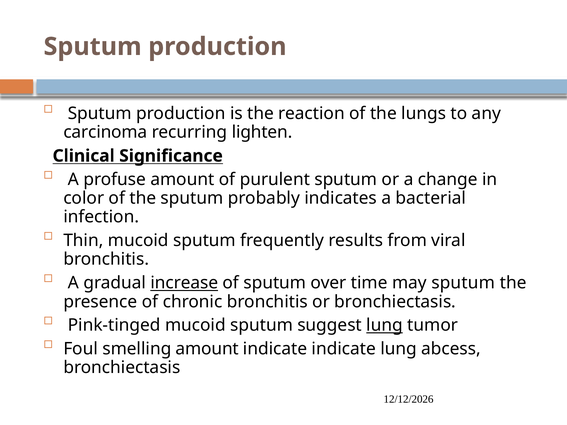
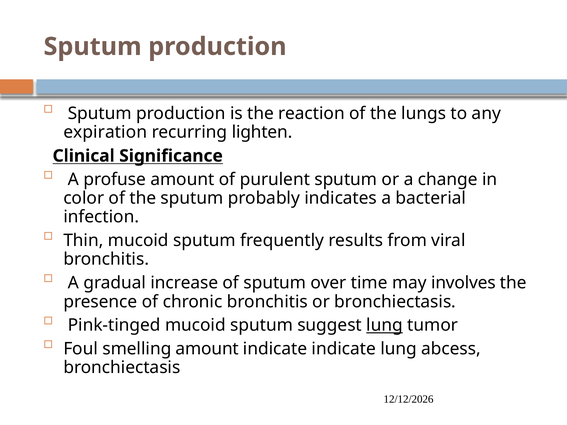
carcinoma: carcinoma -> expiration
increase underline: present -> none
may sputum: sputum -> involves
